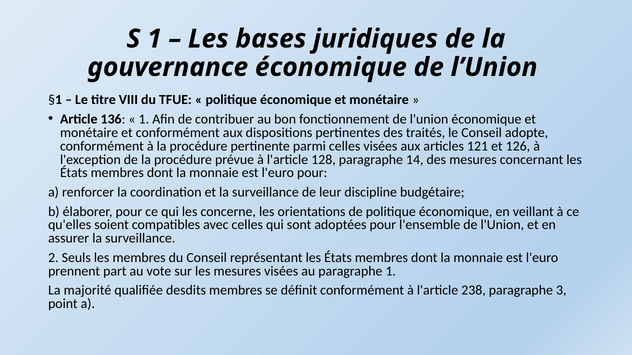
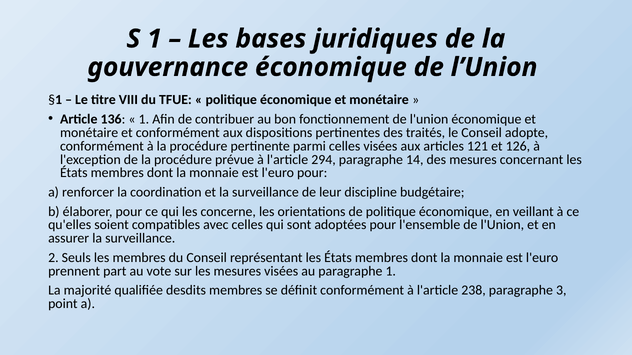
128: 128 -> 294
